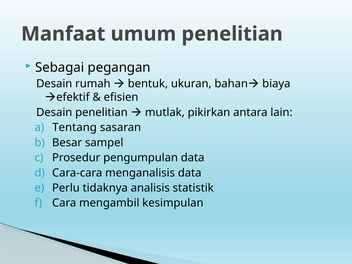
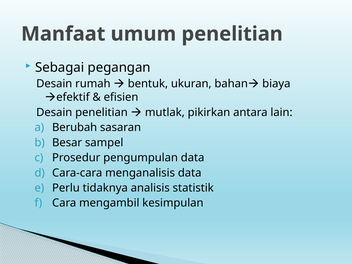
Tentang: Tentang -> Berubah
